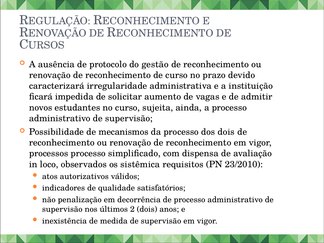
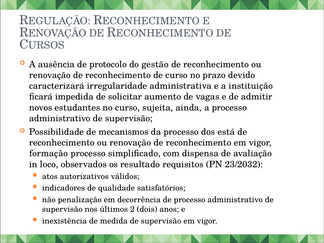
dos dois: dois -> está
processos: processos -> formação
sistêmica: sistêmica -> resultado
23/2010: 23/2010 -> 23/2032
